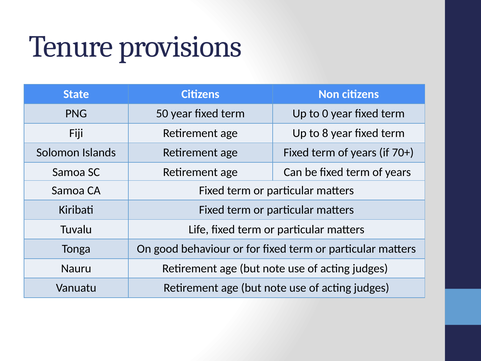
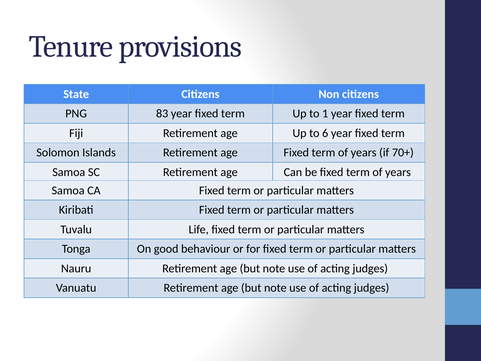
50: 50 -> 83
0: 0 -> 1
8: 8 -> 6
